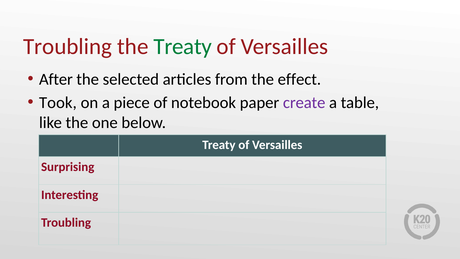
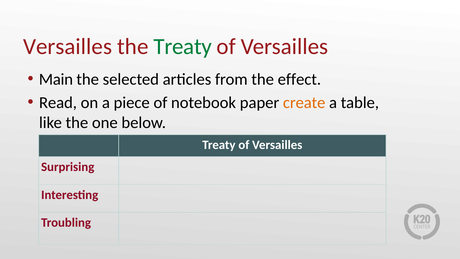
Troubling at (68, 46): Troubling -> Versailles
After: After -> Main
Took: Took -> Read
create colour: purple -> orange
